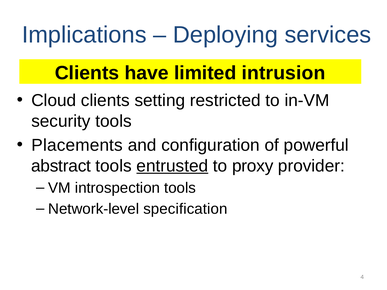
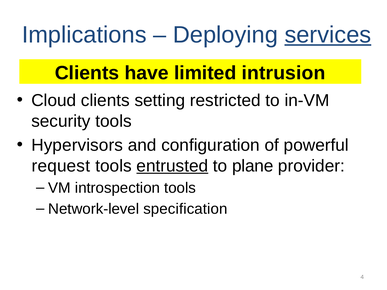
services underline: none -> present
Placements: Placements -> Hypervisors
abstract: abstract -> request
proxy: proxy -> plane
